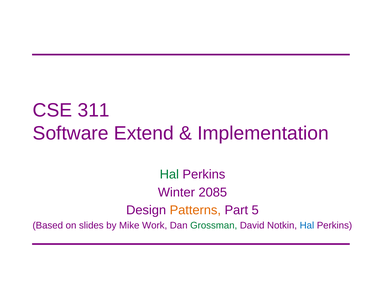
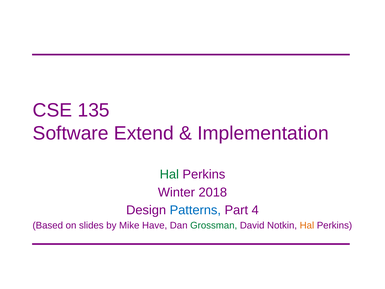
311: 311 -> 135
2085: 2085 -> 2018
Patterns colour: orange -> blue
5: 5 -> 4
Work: Work -> Have
Hal at (307, 225) colour: blue -> orange
